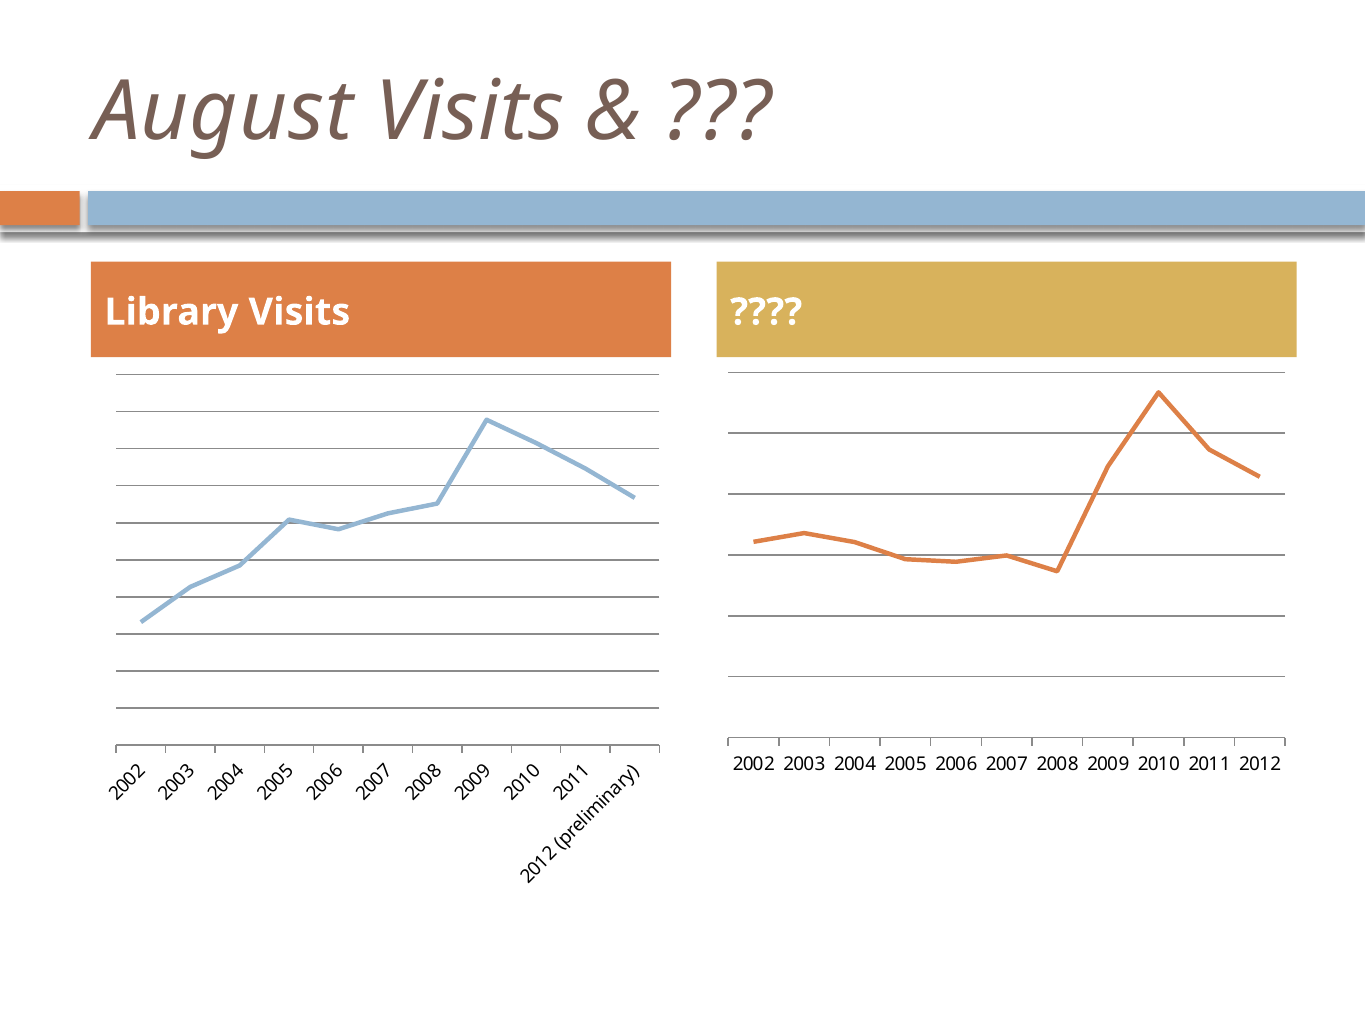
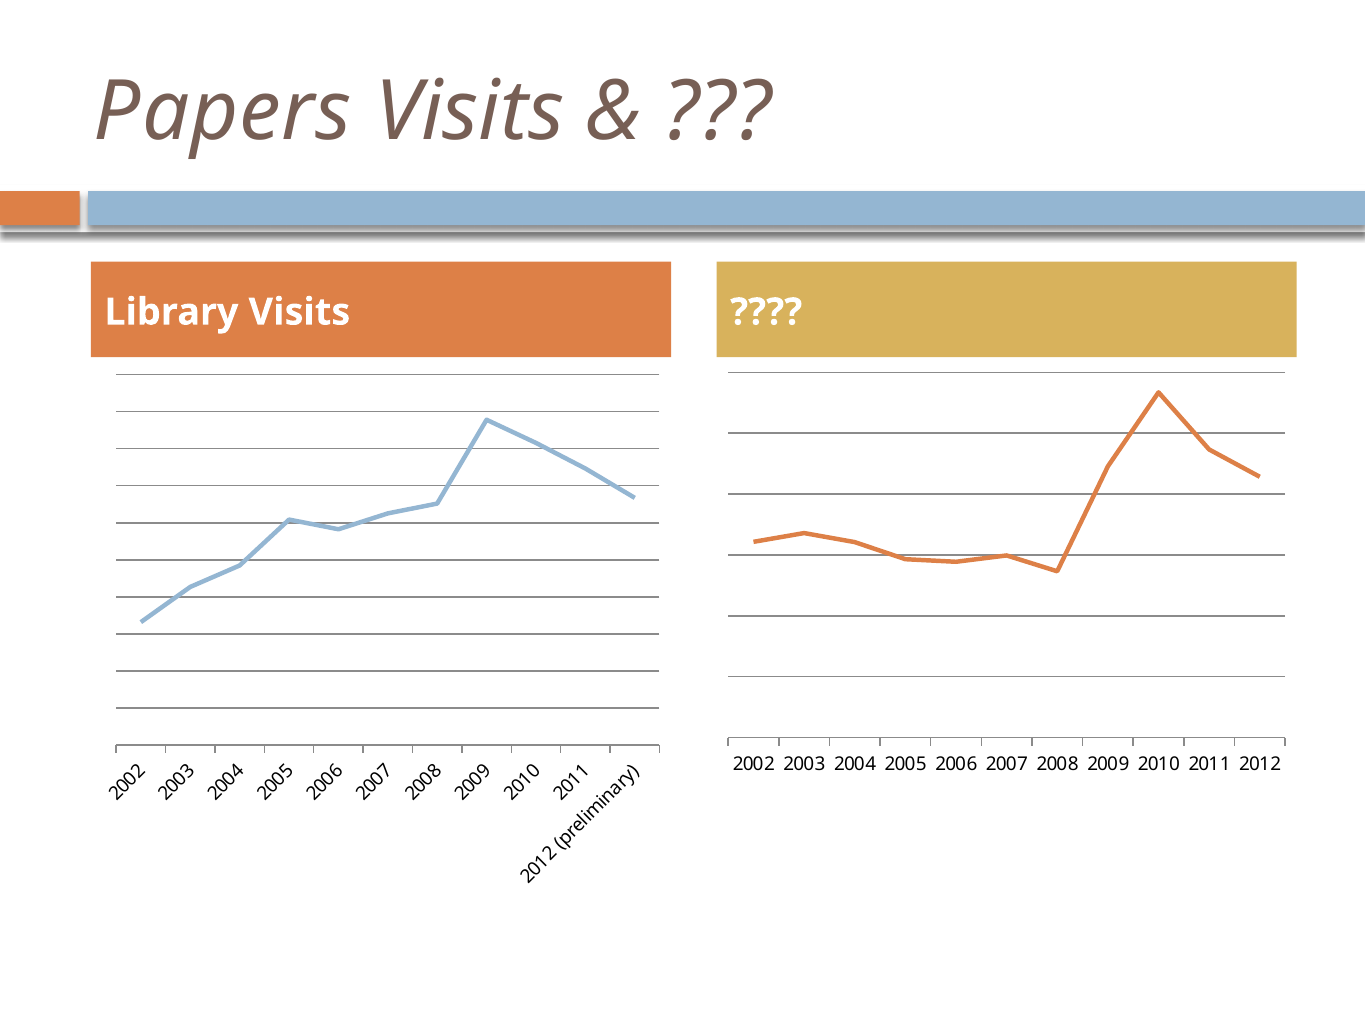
August: August -> Papers
